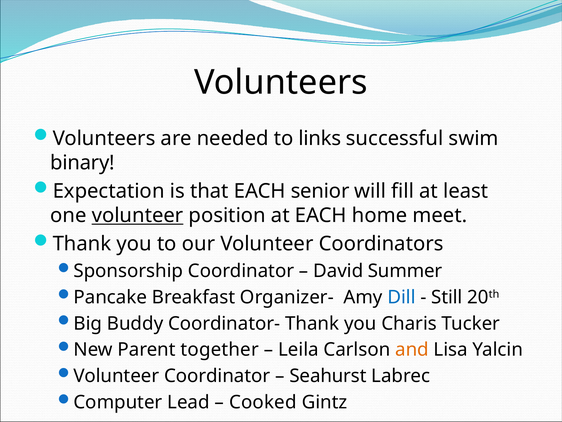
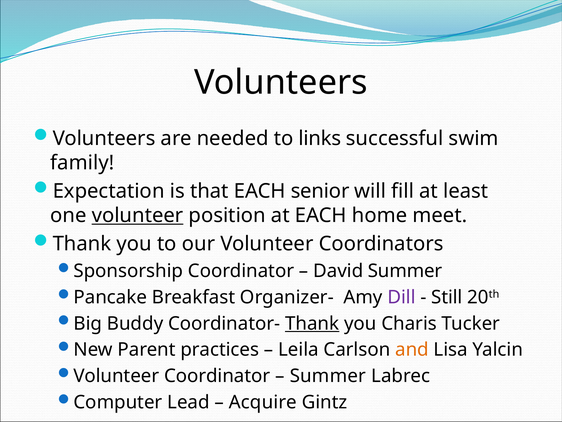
binary: binary -> family
Dill colour: blue -> purple
Thank at (312, 323) underline: none -> present
together: together -> practices
Seahurst at (328, 376): Seahurst -> Summer
Cooked: Cooked -> Acquire
